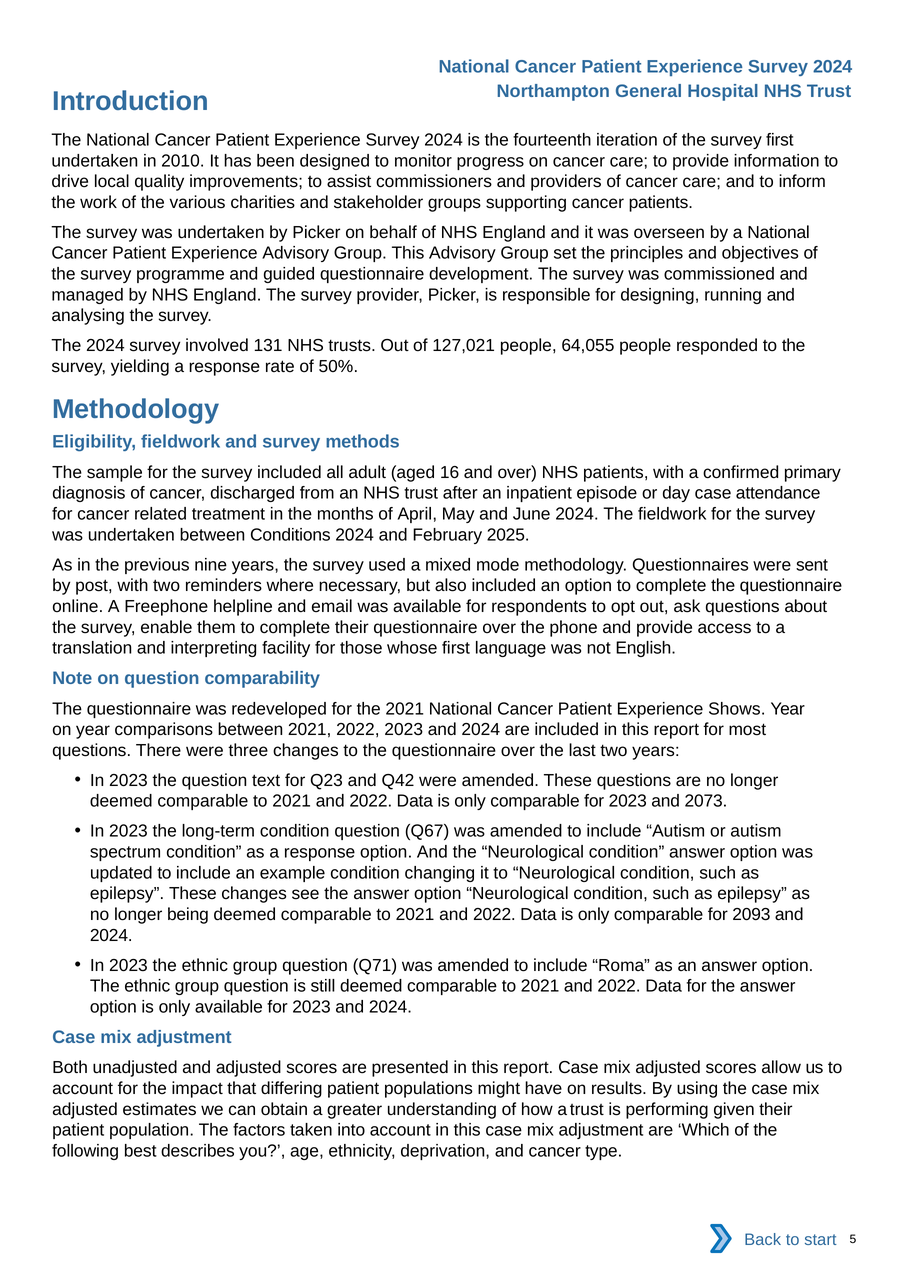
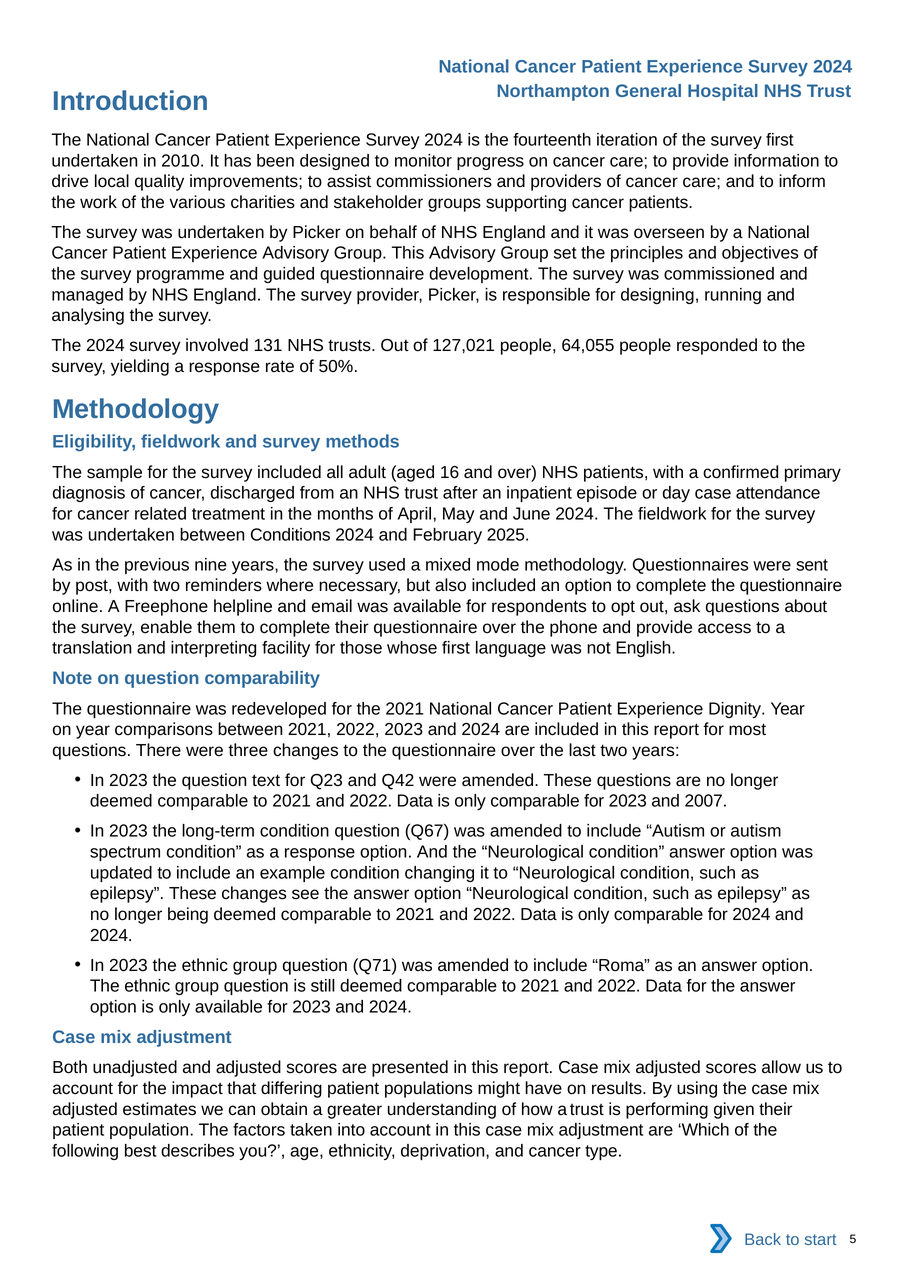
Shows: Shows -> Dignity
2073: 2073 -> 2007
for 2093: 2093 -> 2024
